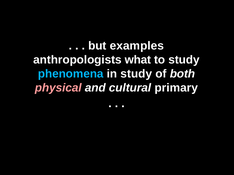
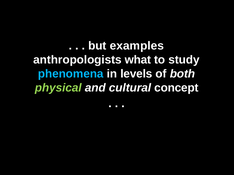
in study: study -> levels
physical colour: pink -> light green
primary: primary -> concept
